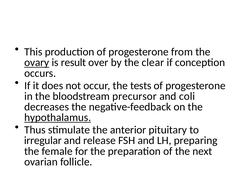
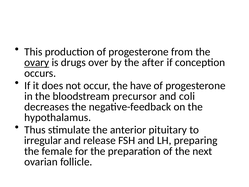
result: result -> drugs
clear: clear -> after
tests: tests -> have
hypothalamus underline: present -> none
